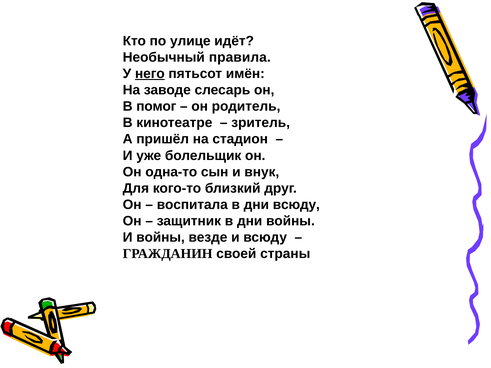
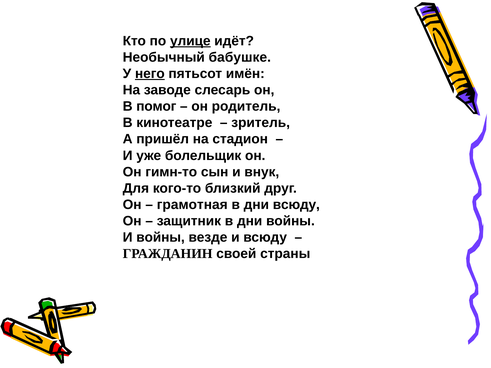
улице underline: none -> present
правила: правила -> бабушке
одна-то: одна-то -> гимн-то
воспитала: воспитала -> грамотная
